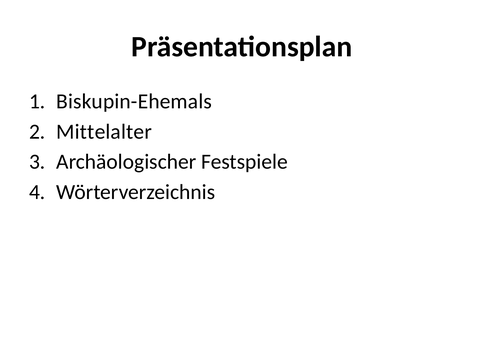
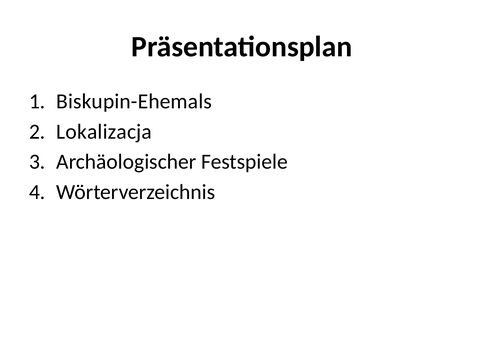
Mittelalter: Mittelalter -> Lokalizacja
